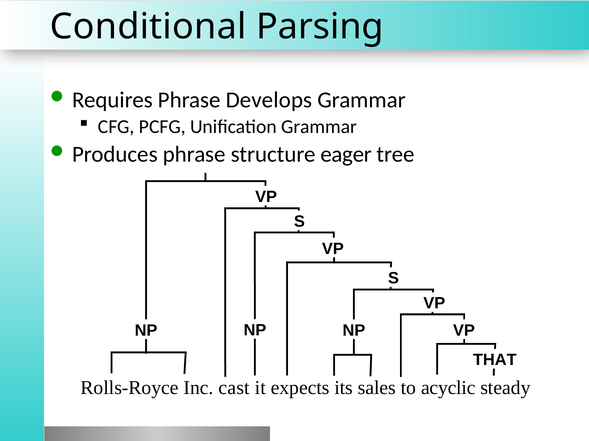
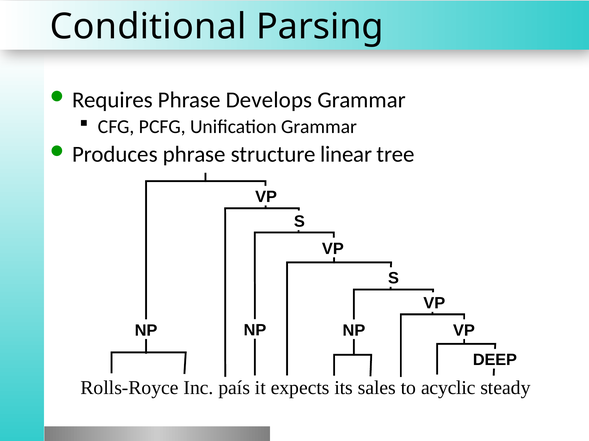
eager: eager -> linear
THAT: THAT -> DEEP
cast: cast -> país
